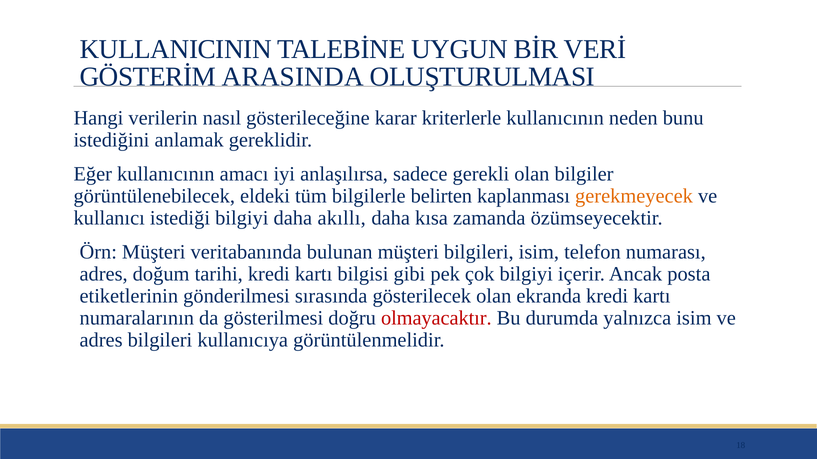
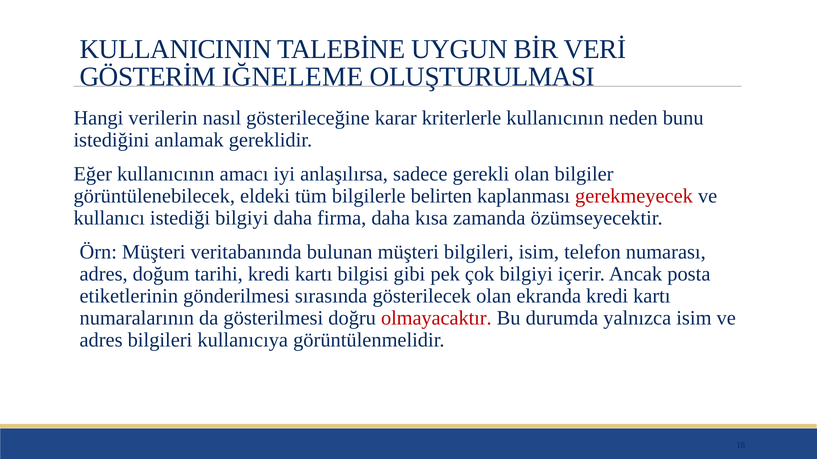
ARASINDA: ARASINDA -> IĞNELEME
gerekmeyecek colour: orange -> red
akıllı: akıllı -> firma
